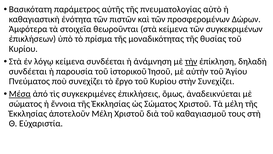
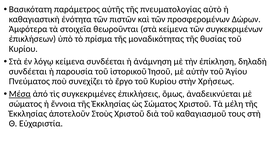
τὴν underline: present -> none
στὴν Συνεχίζει: Συνεχίζει -> Χρήσεως
ἀποτελοῦν Μέλη: Μέλη -> Στοὺς
